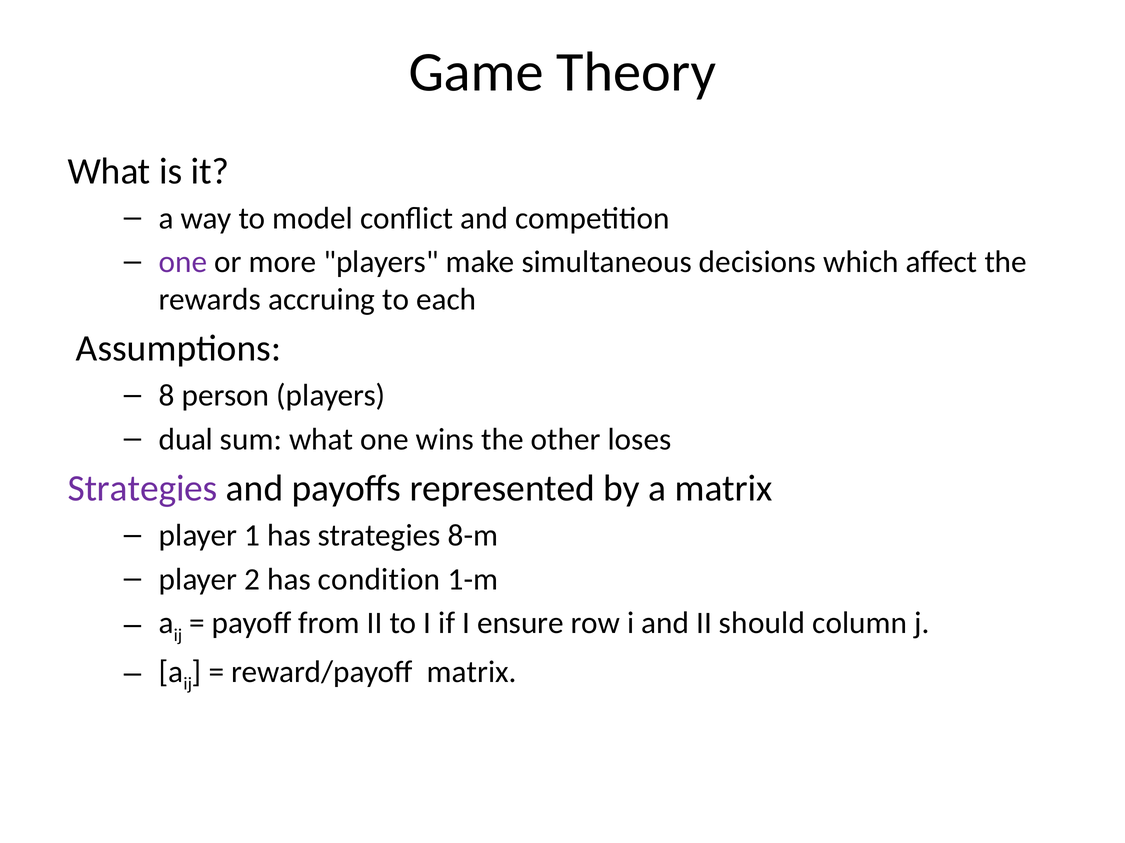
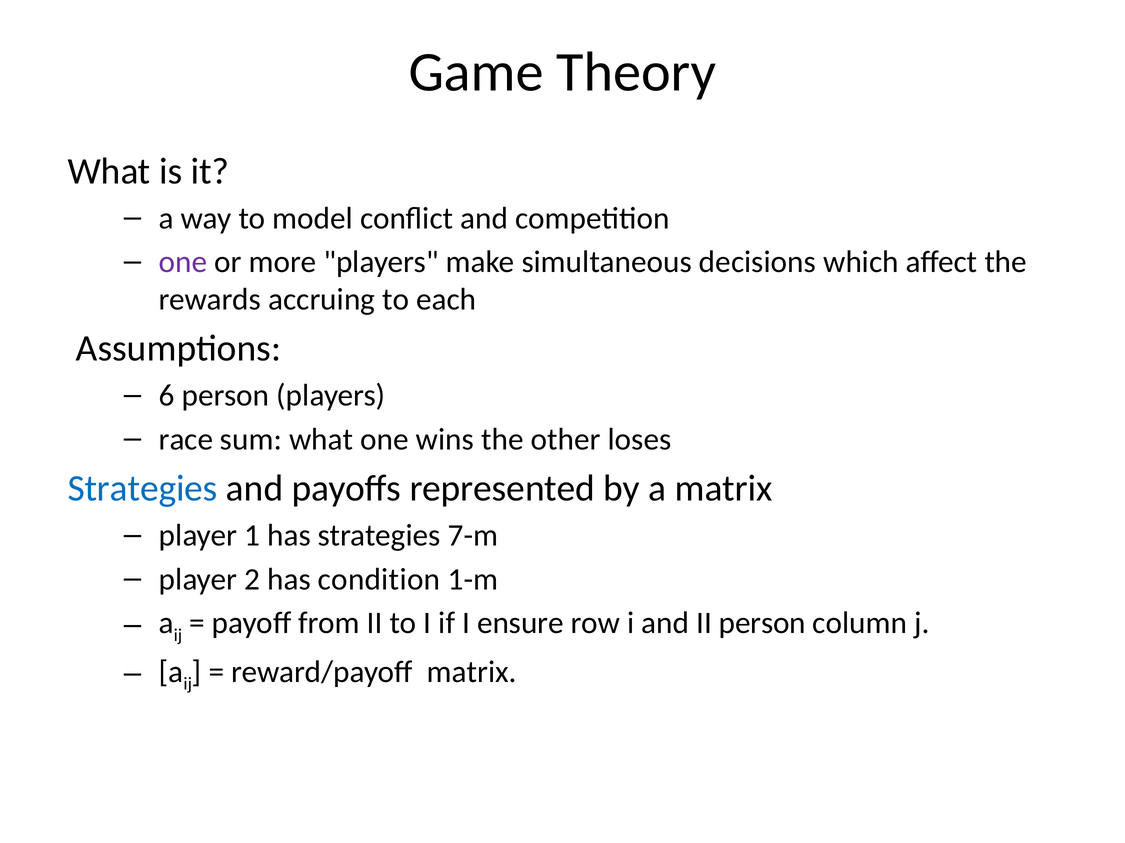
8: 8 -> 6
dual: dual -> race
Strategies at (143, 489) colour: purple -> blue
8-m: 8-m -> 7-m
II should: should -> person
